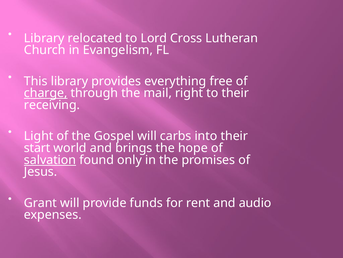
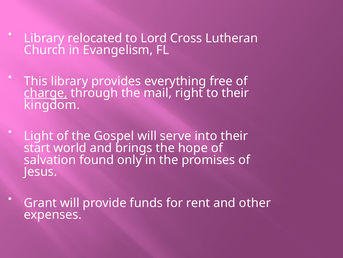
receiving: receiving -> kingdom
carbs: carbs -> serve
salvation underline: present -> none
audio: audio -> other
